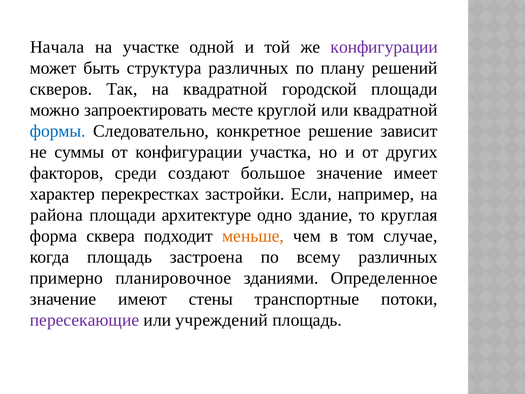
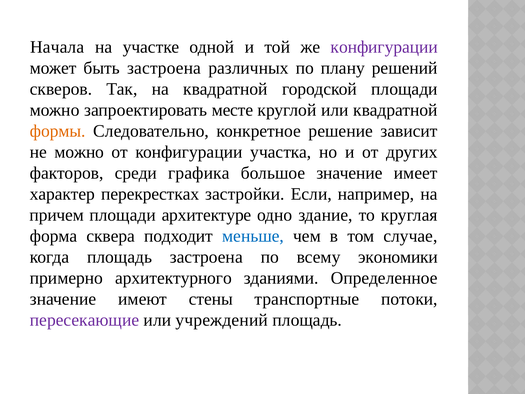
быть структура: структура -> застроена
формы colour: blue -> orange
не суммы: суммы -> можно
создают: создают -> графика
района: района -> причем
меньше colour: orange -> blue
всему различных: различных -> экономики
планировочное: планировочное -> архитектурного
